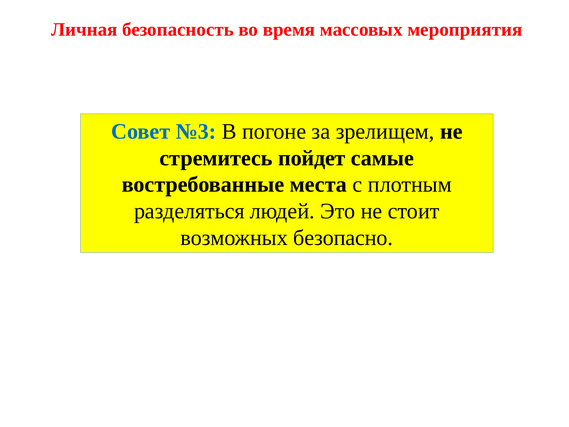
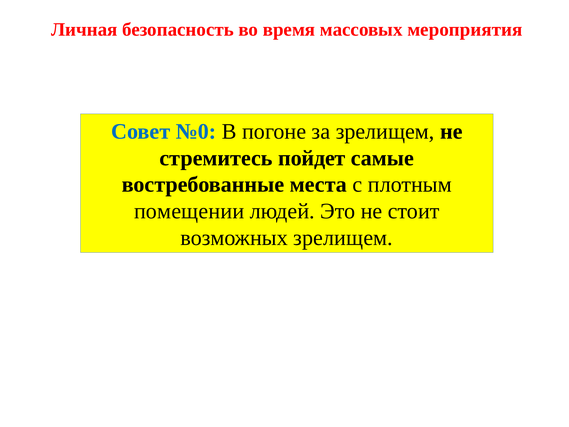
№3: №3 -> №0
разделяться: разделяться -> помещении
возможных безопасно: безопасно -> зрелищем
